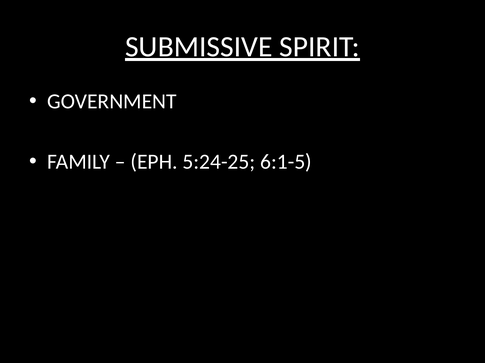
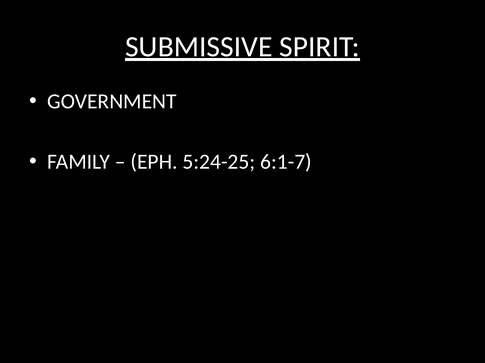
6:1-5: 6:1-5 -> 6:1-7
